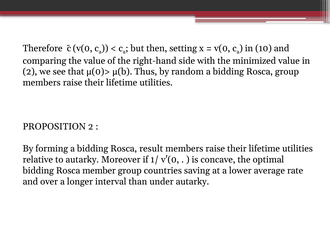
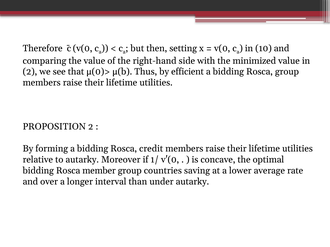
random: random -> efficient
result: result -> credit
